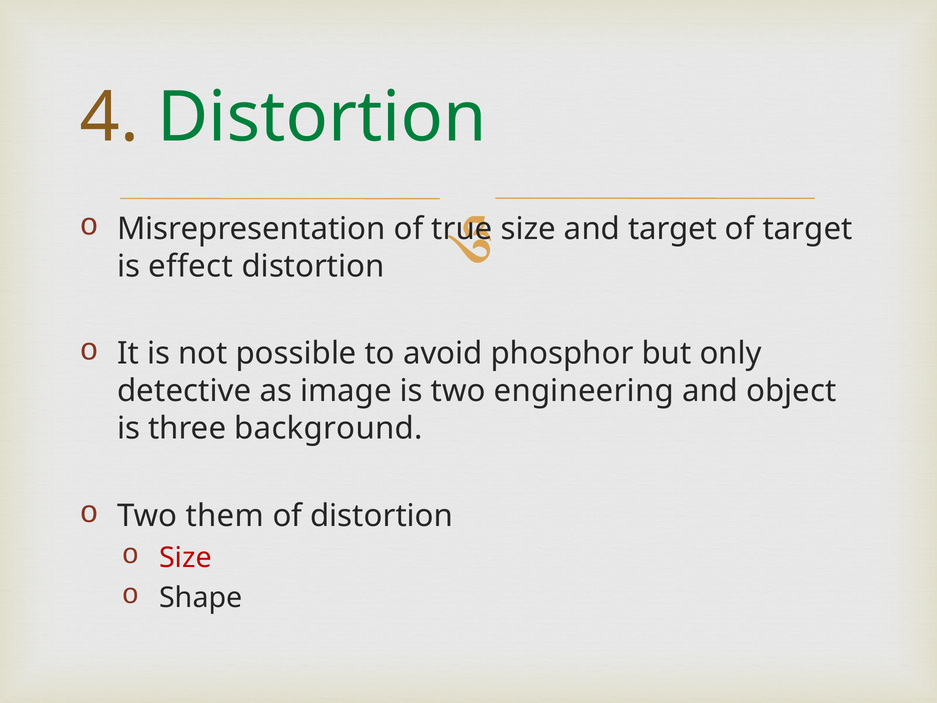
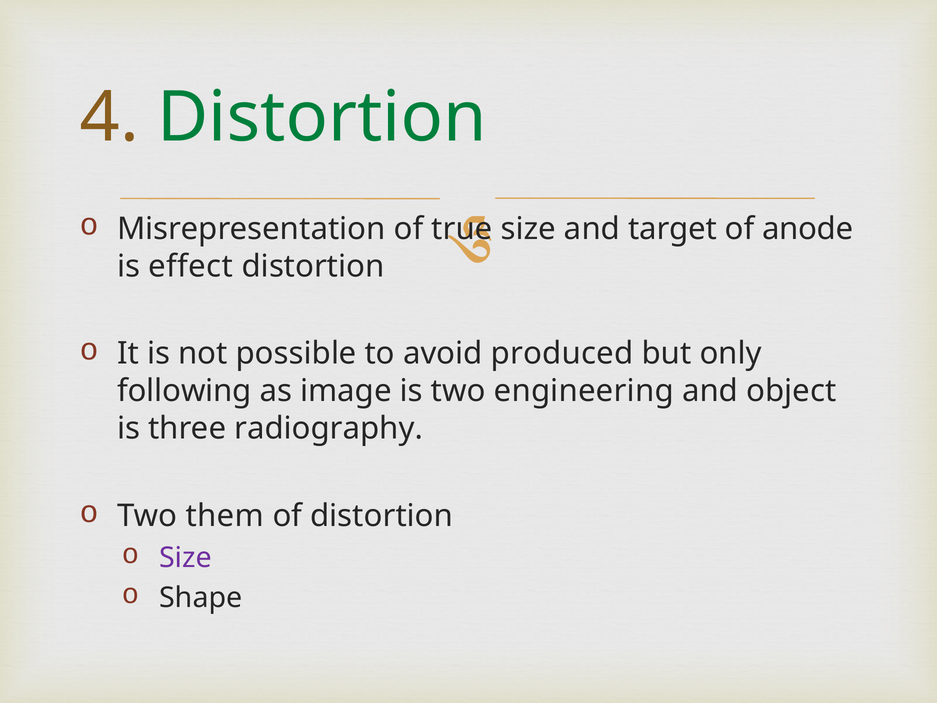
of target: target -> anode
phosphor: phosphor -> produced
detective: detective -> following
background: background -> radiography
Size at (186, 557) colour: red -> purple
